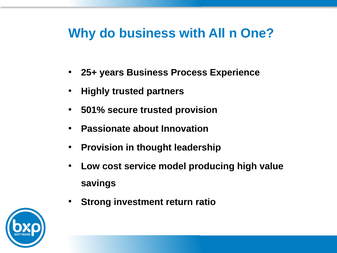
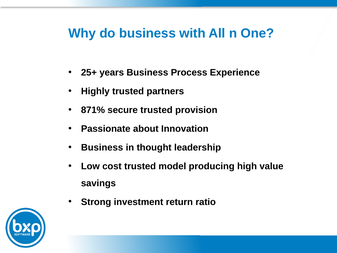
501%: 501% -> 871%
Provision at (102, 147): Provision -> Business
cost service: service -> trusted
